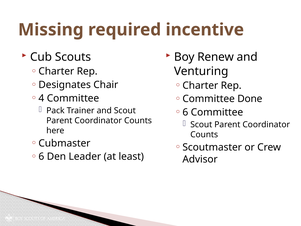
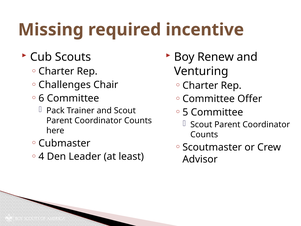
Designates: Designates -> Challenges
4: 4 -> 6
Done: Done -> Offer
6 at (185, 112): 6 -> 5
6 at (41, 156): 6 -> 4
